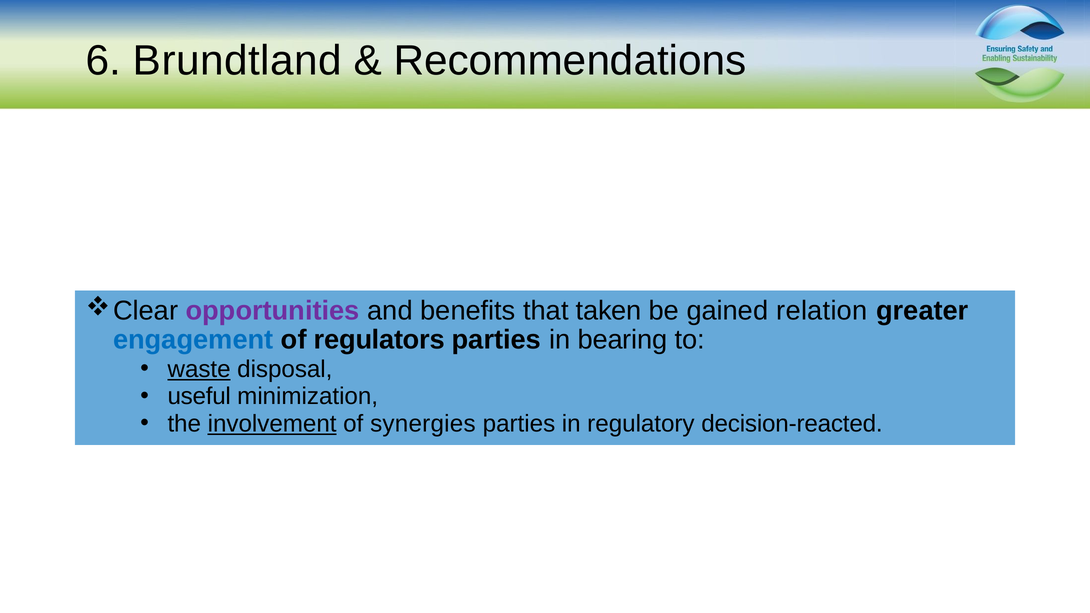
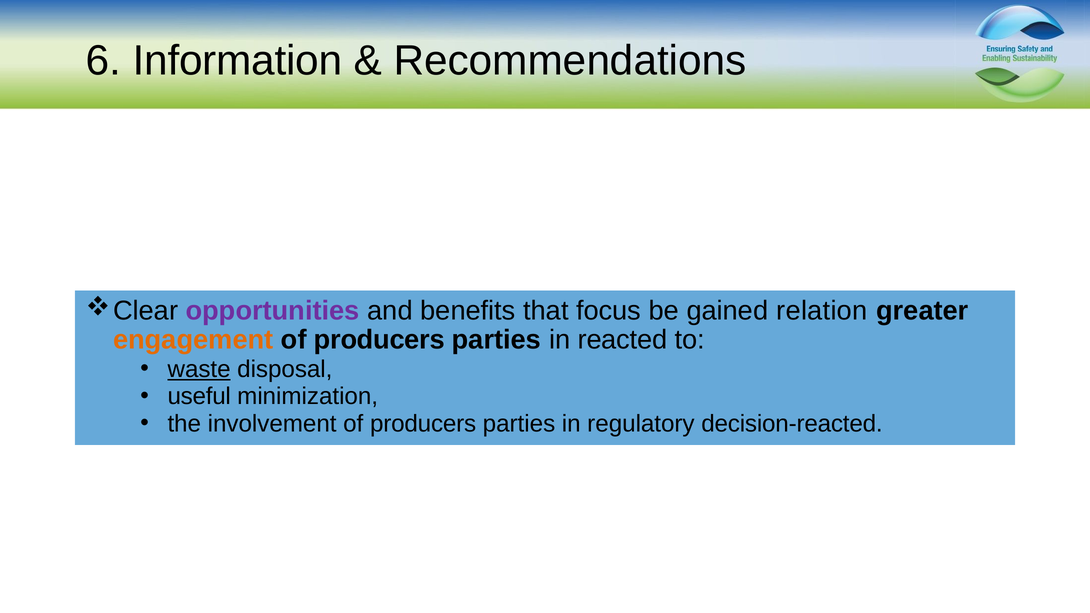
Brundtland: Brundtland -> Information
taken: taken -> focus
engagement colour: blue -> orange
regulators at (379, 340): regulators -> producers
bearing: bearing -> reacted
involvement underline: present -> none
synergies at (423, 424): synergies -> producers
